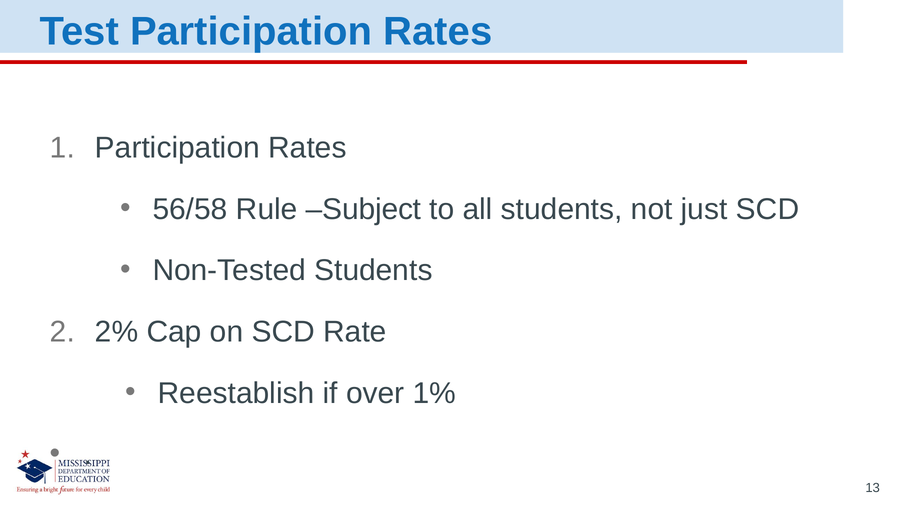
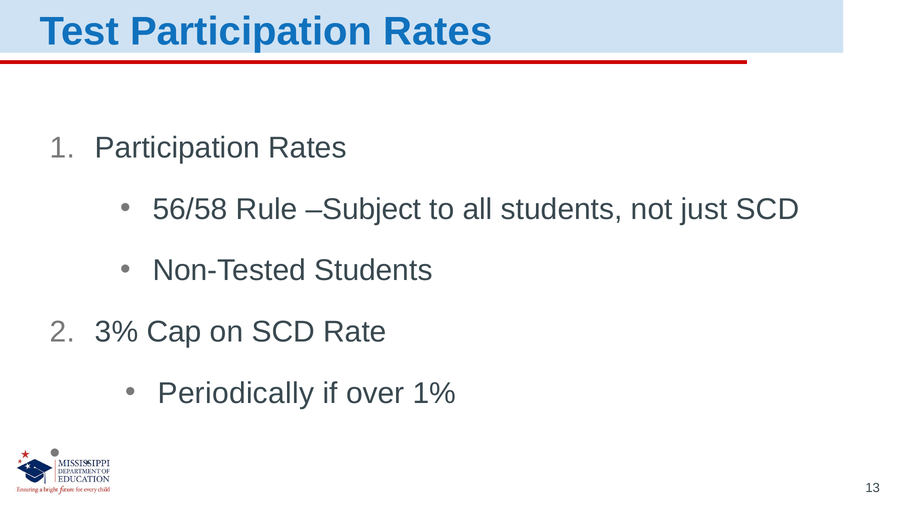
2%: 2% -> 3%
Reestablish: Reestablish -> Periodically
